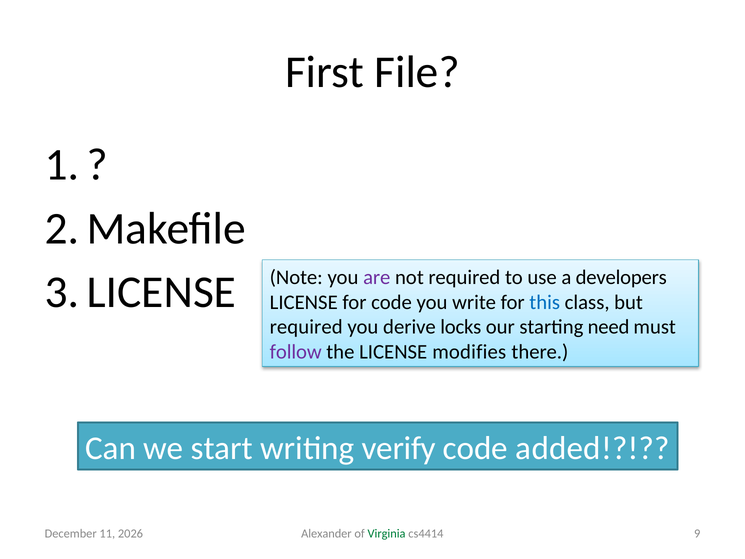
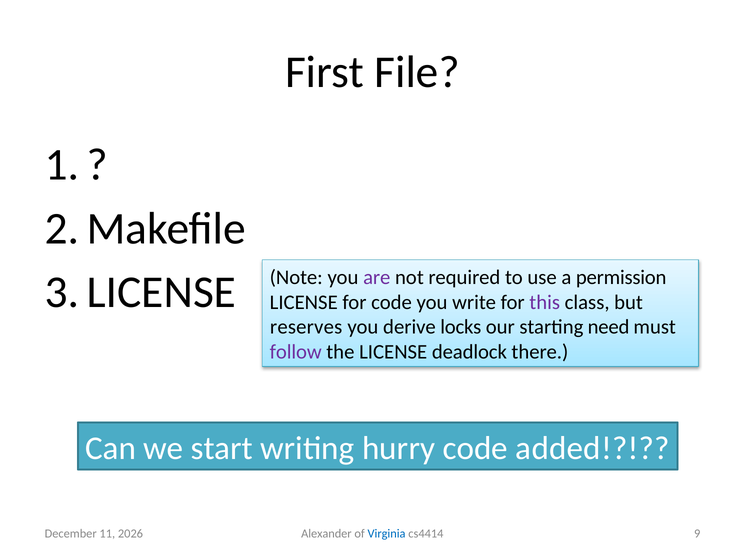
developers: developers -> permission
this colour: blue -> purple
required at (306, 327): required -> reserves
modifies: modifies -> deadlock
verify: verify -> hurry
Virginia colour: green -> blue
